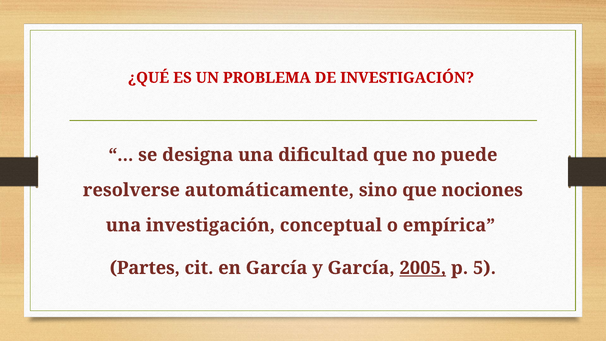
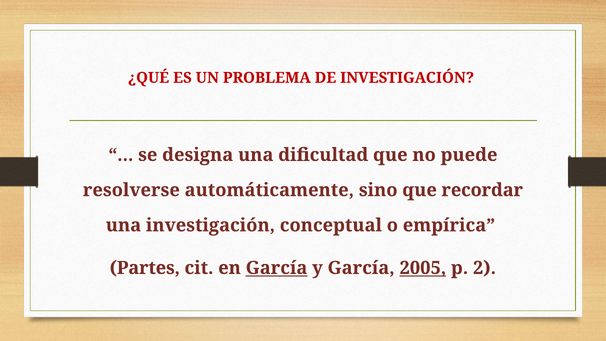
nociones: nociones -> recordar
García at (277, 268) underline: none -> present
5: 5 -> 2
